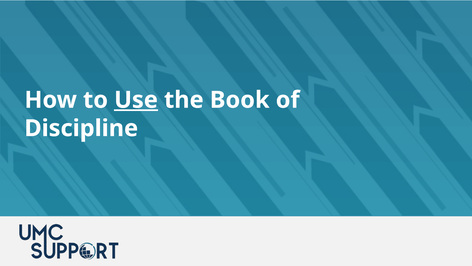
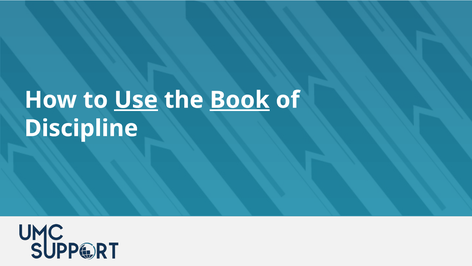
Book underline: none -> present
